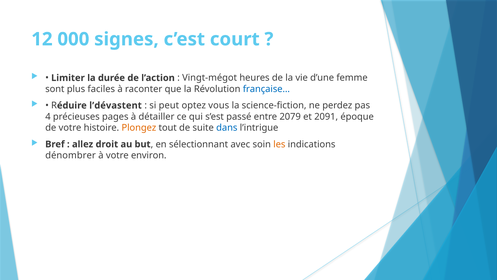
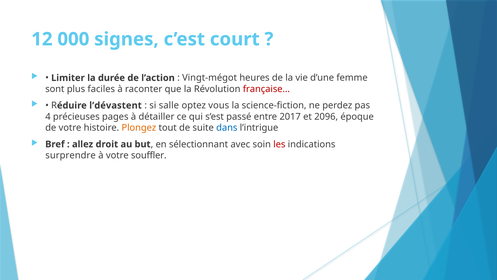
française… colour: blue -> red
peut: peut -> salle
2079: 2079 -> 2017
2091: 2091 -> 2096
les colour: orange -> red
dénombrer: dénombrer -> surprendre
environ: environ -> souffler
